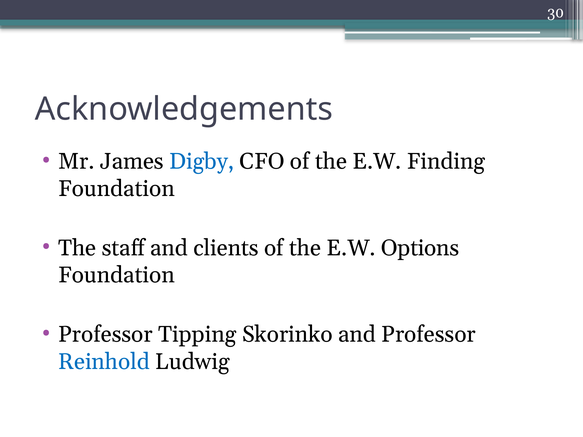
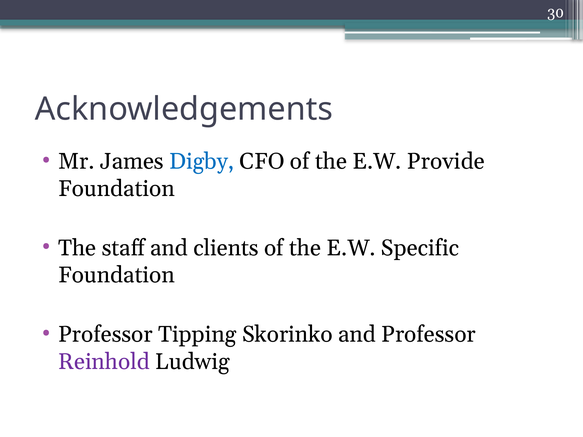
Finding: Finding -> Provide
Options: Options -> Specific
Reinhold colour: blue -> purple
